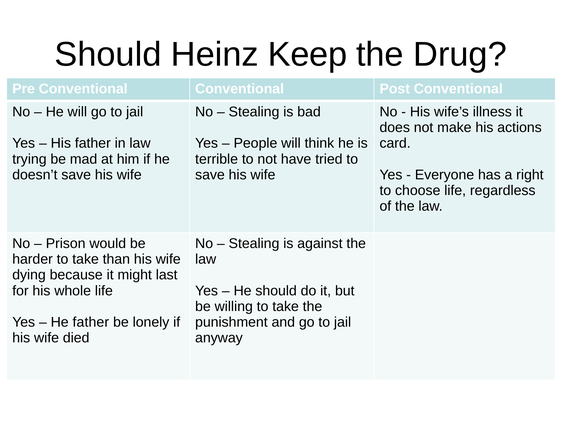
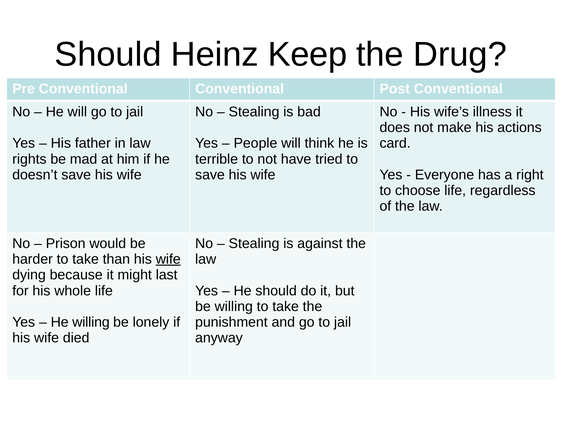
trying: trying -> rights
wife at (168, 259) underline: none -> present
He father: father -> willing
